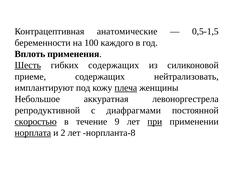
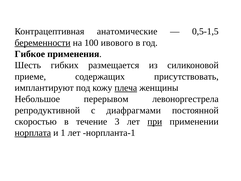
беременности underline: none -> present
каждого: каждого -> ивового
Вплоть: Вплоть -> Гибкое
Шесть underline: present -> none
гибких содержащих: содержащих -> размещается
нейтрализовать: нейтрализовать -> присутствовать
аккуратная: аккуратная -> перерывом
скоростью underline: present -> none
9: 9 -> 3
2: 2 -> 1
норпланта-8: норпланта-8 -> норпланта-1
